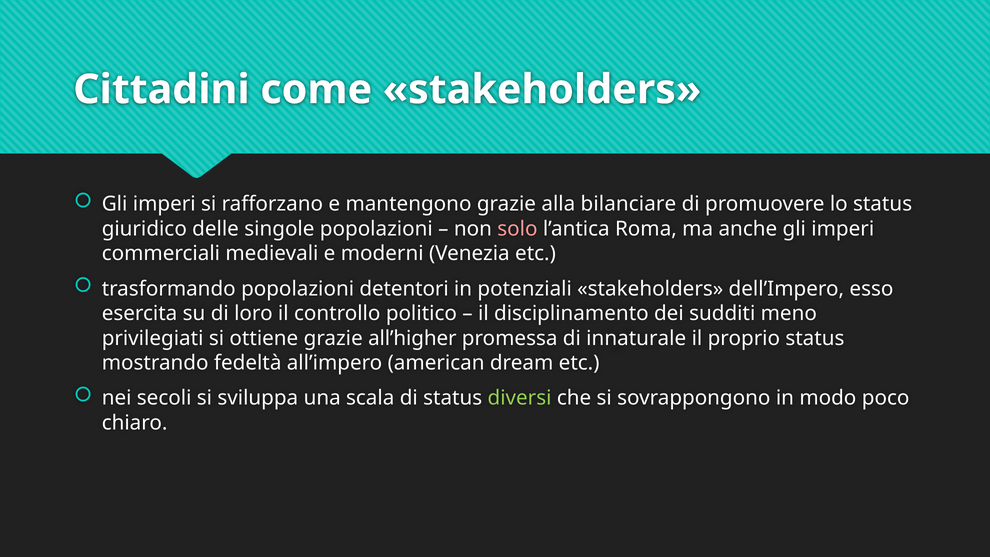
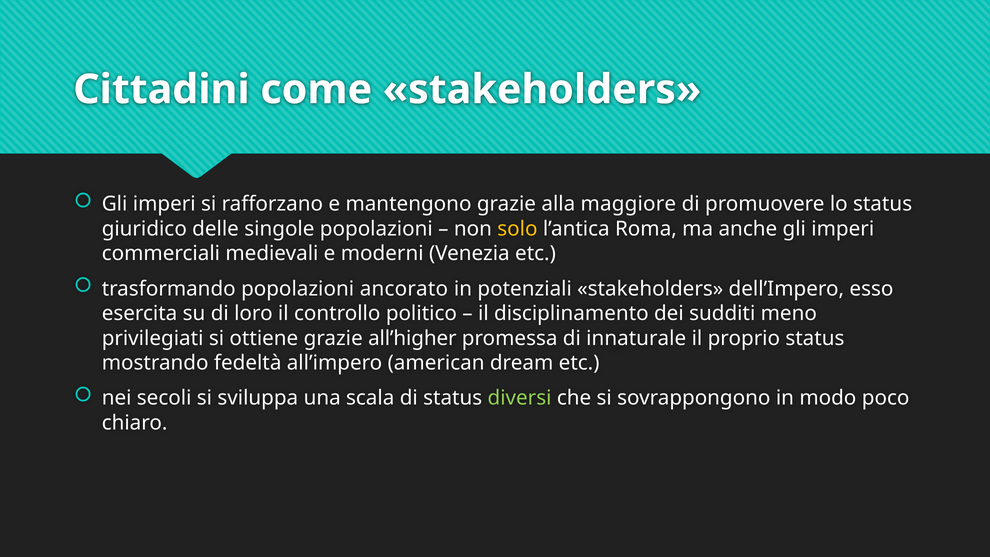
bilanciare: bilanciare -> maggiore
solo colour: pink -> yellow
detentori: detentori -> ancorato
